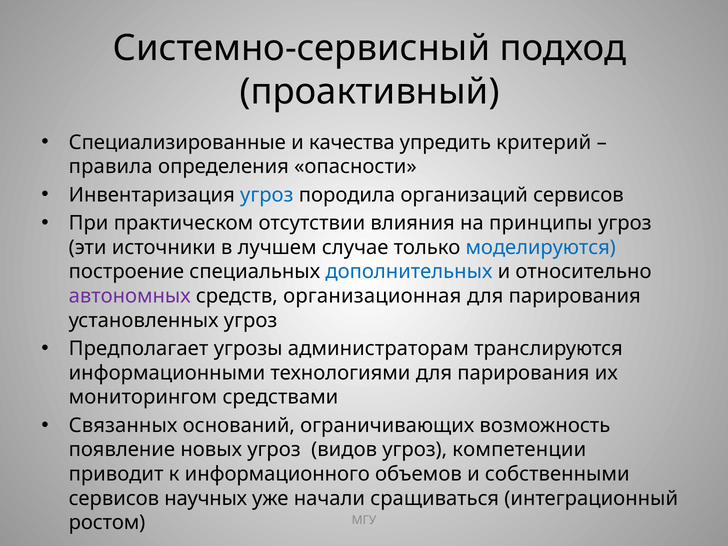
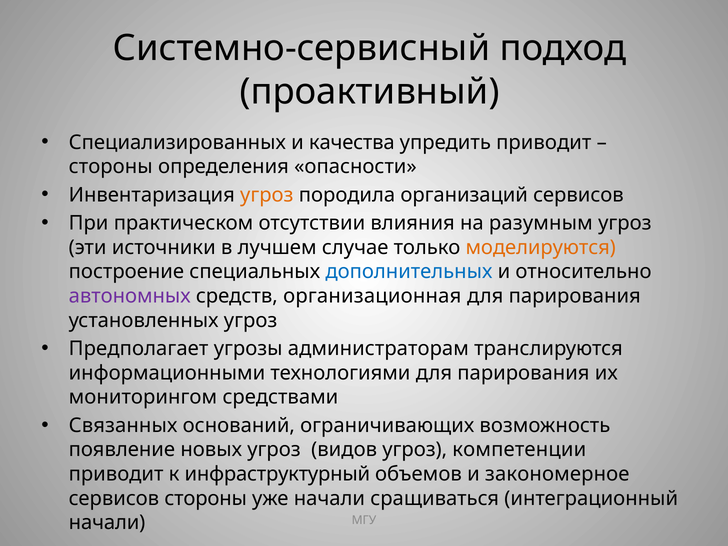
Специализированные: Специализированные -> Специализированных
упредить критерий: критерий -> приводит
правила at (111, 167): правила -> стороны
угроз at (267, 195) colour: blue -> orange
принципы: принципы -> разумным
моделируются colour: blue -> orange
информационного: информационного -> инфраструктурный
собственными: собственными -> закономерное
сервисов научных: научных -> стороны
ростом at (107, 523): ростом -> начали
